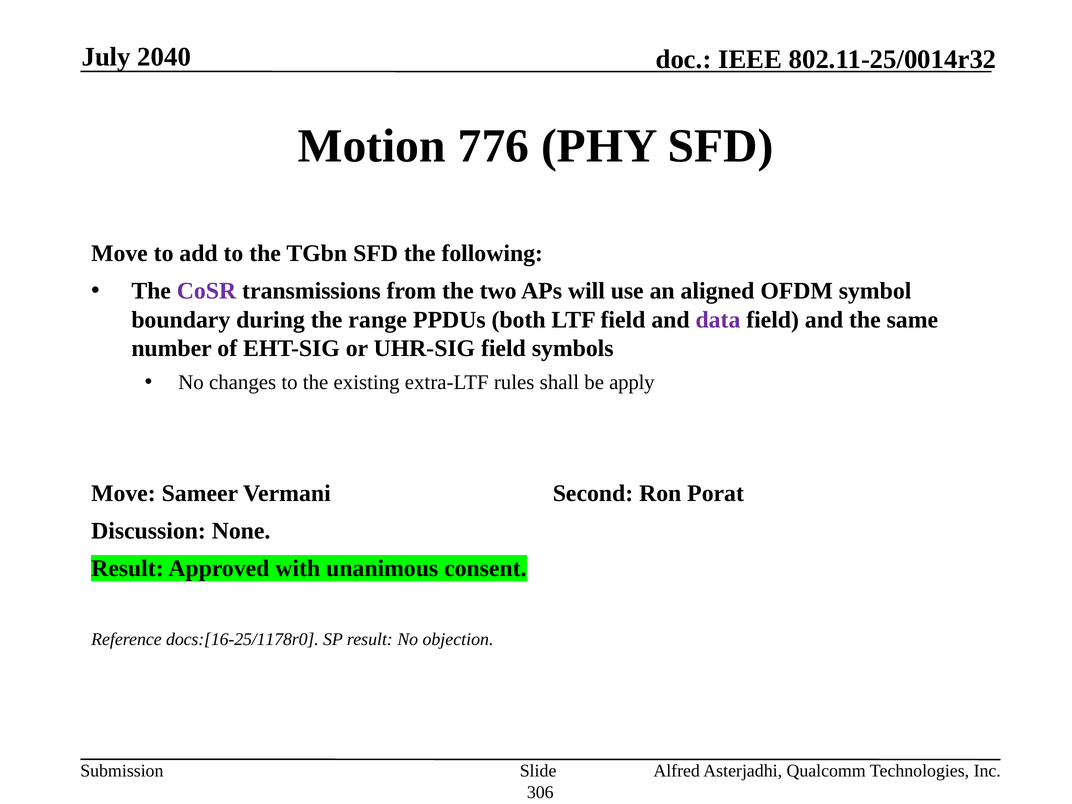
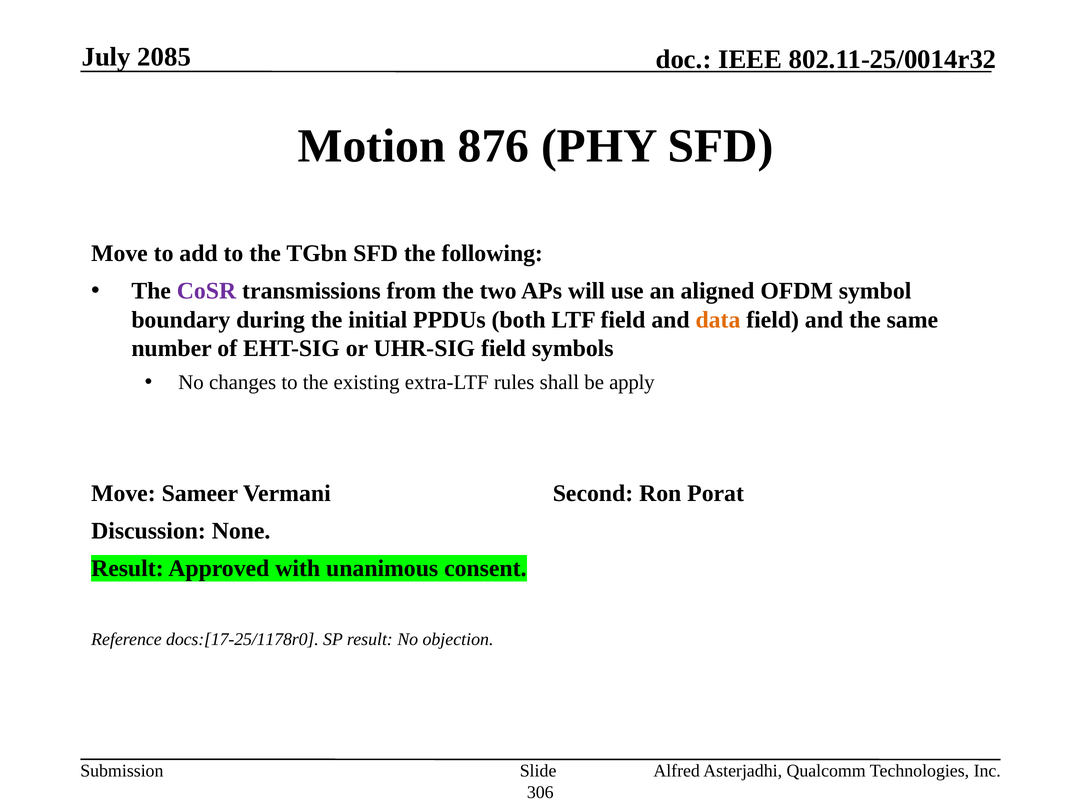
2040: 2040 -> 2085
776: 776 -> 876
range: range -> initial
data colour: purple -> orange
docs:[16-25/1178r0: docs:[16-25/1178r0 -> docs:[17-25/1178r0
